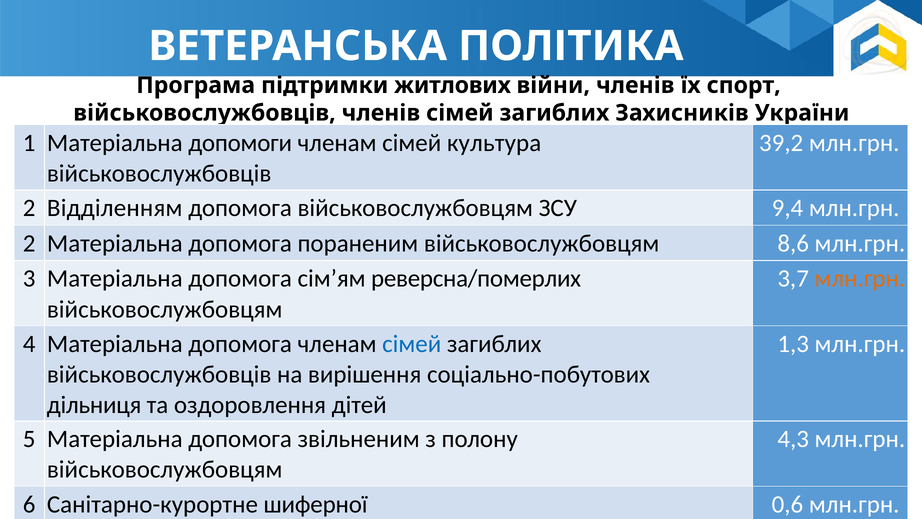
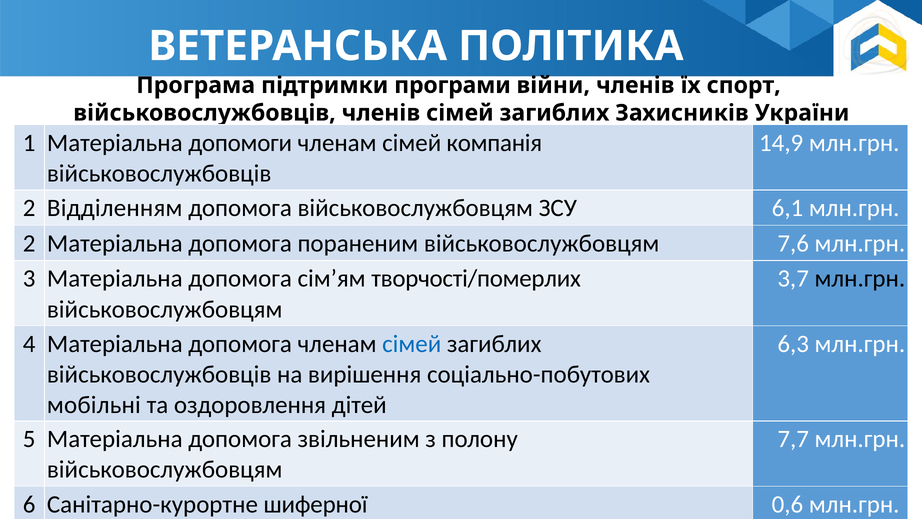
житлових: житлових -> програми
культура: культура -> компанія
39,2: 39,2 -> 14,9
9,4: 9,4 -> 6,1
8,6: 8,6 -> 7,6
реверсна/померлих: реверсна/померлих -> творчості/померлих
млн.грн at (860, 279) colour: orange -> black
1,3: 1,3 -> 6,3
дільниця: дільниця -> мобільні
4,3: 4,3 -> 7,7
